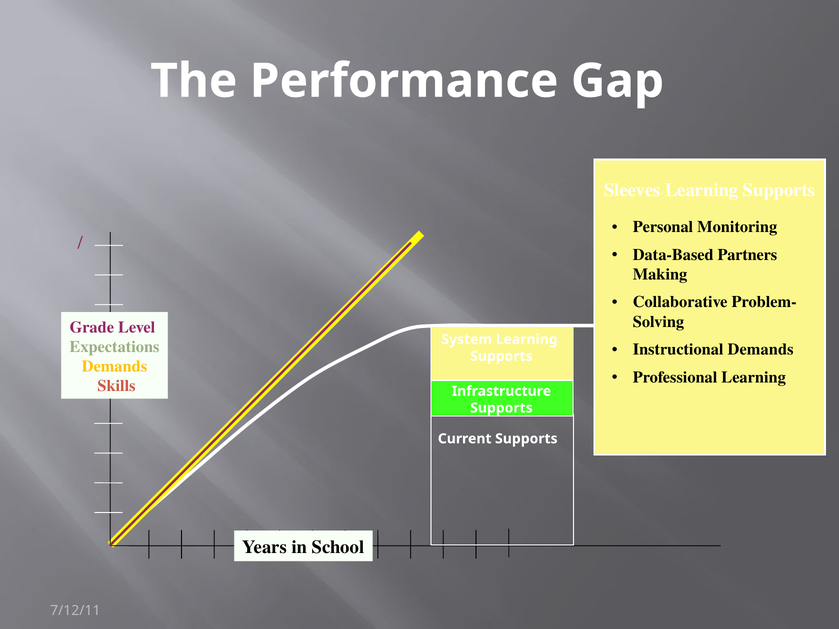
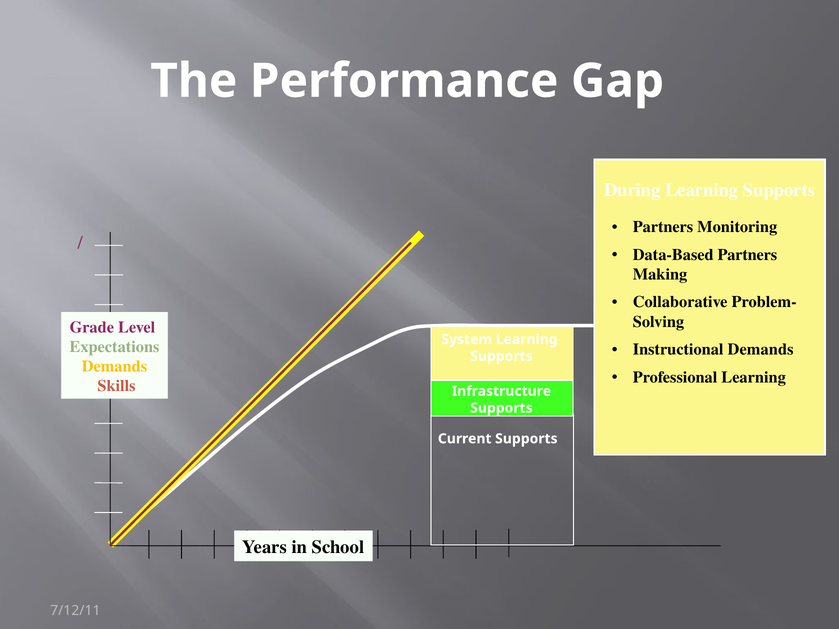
Sleeves: Sleeves -> During
Personal at (663, 227): Personal -> Partners
